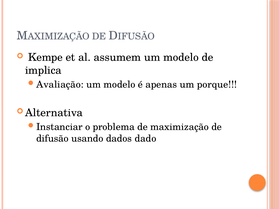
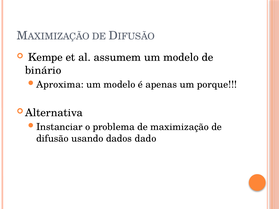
implica: implica -> binário
Avaliação: Avaliação -> Aproxima
